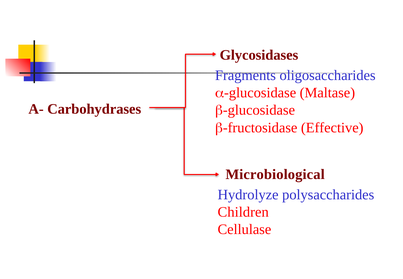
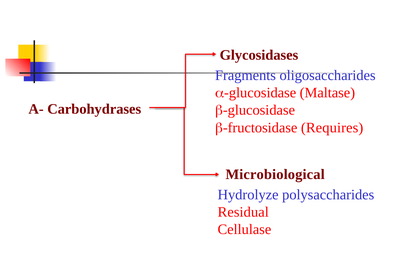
Effective: Effective -> Requires
Children: Children -> Residual
